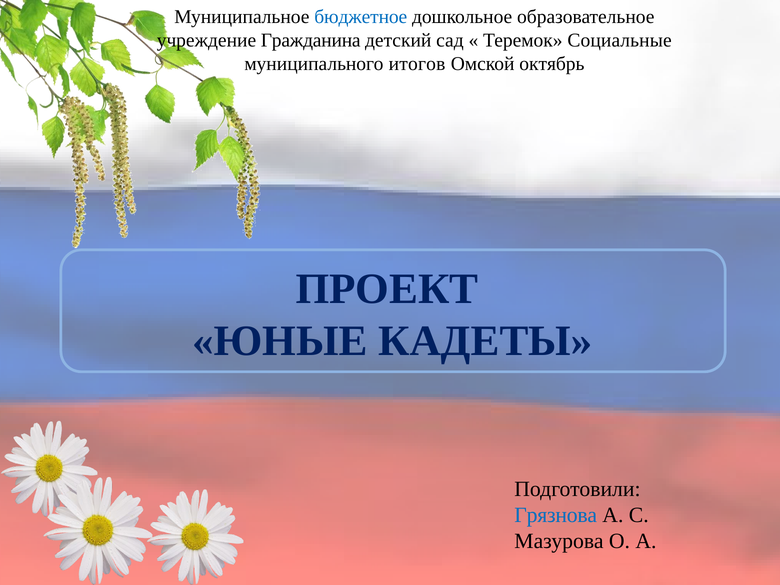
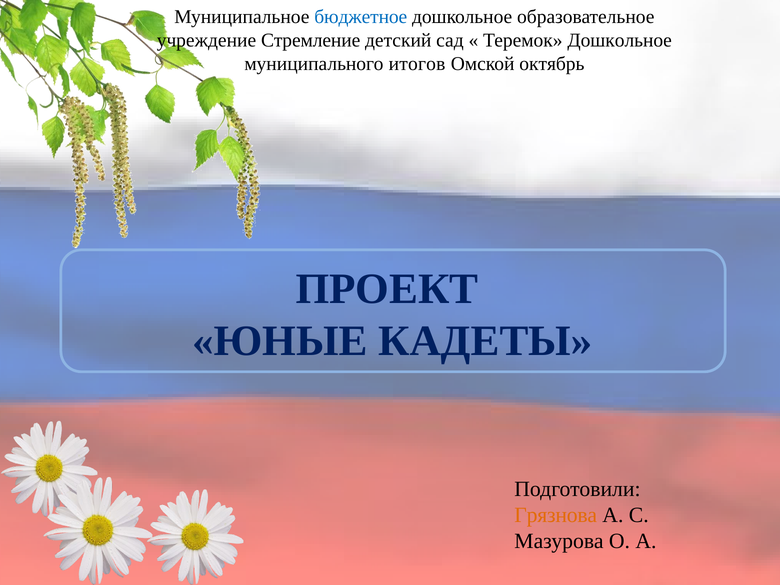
Гражданина: Гражданина -> Стремление
Теремок Социальные: Социальные -> Дошкольное
Грязнова colour: blue -> orange
